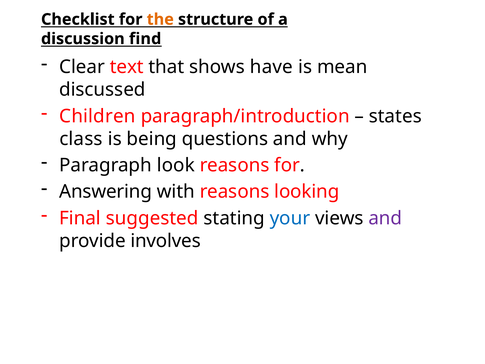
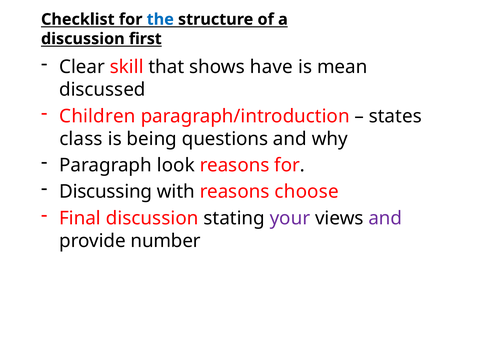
the colour: orange -> blue
find: find -> first
text: text -> skill
Answering: Answering -> Discussing
looking: looking -> choose
Final suggested: suggested -> discussion
your colour: blue -> purple
involves: involves -> number
